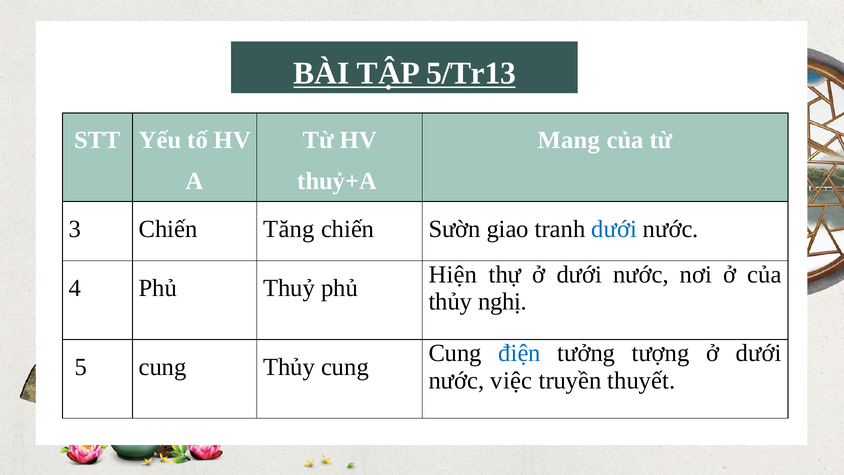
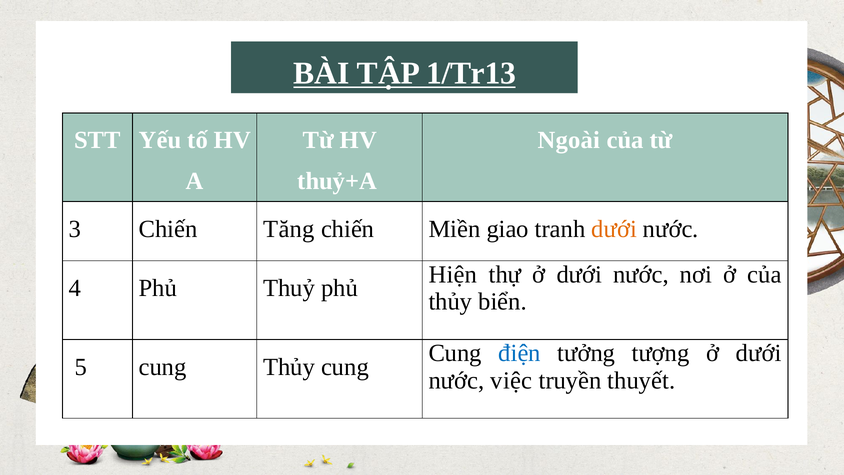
5/Tr13: 5/Tr13 -> 1/Tr13
Mang: Mang -> Ngoài
Sườn: Sườn -> Miền
dưới at (614, 229) colour: blue -> orange
nghị: nghị -> biển
